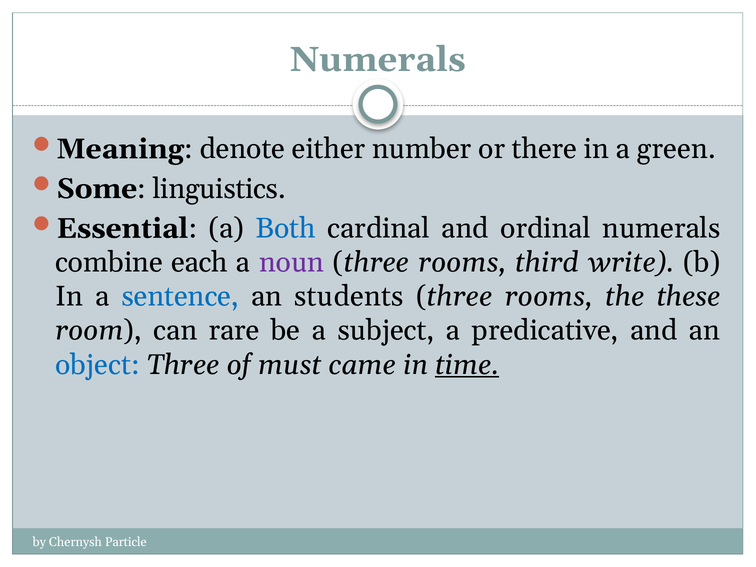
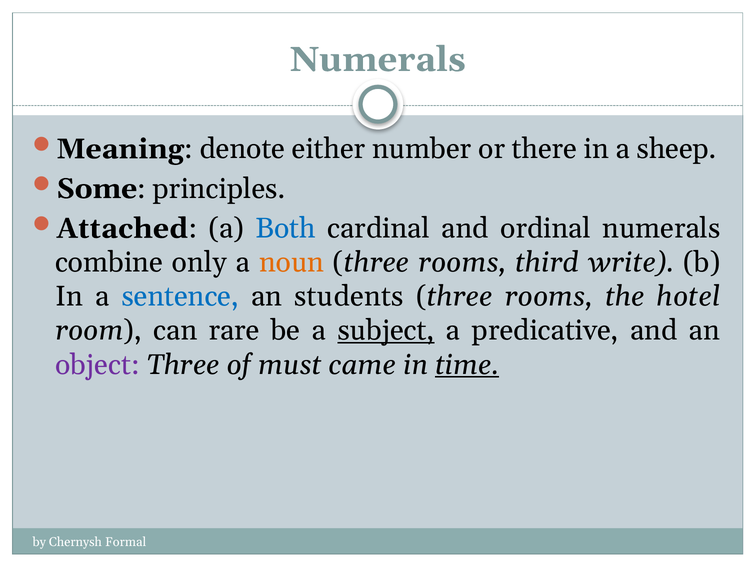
green: green -> sheep
linguistics: linguistics -> principles
Essential: Essential -> Attached
each: each -> only
noun colour: purple -> orange
these: these -> hotel
subject underline: none -> present
object colour: blue -> purple
Particle: Particle -> Formal
